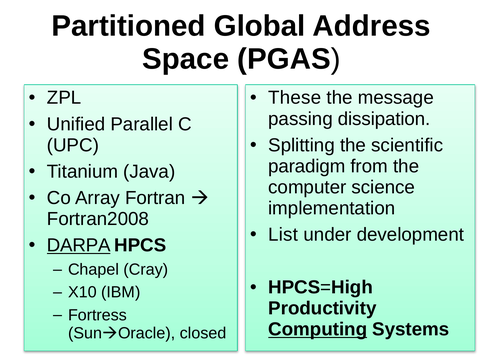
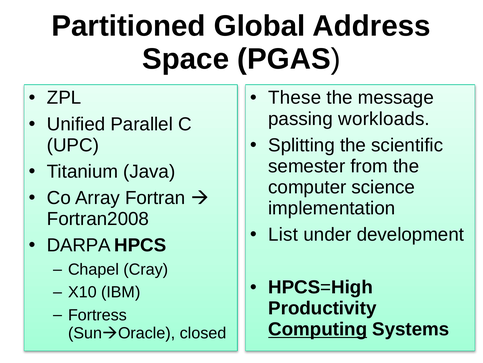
dissipation: dissipation -> workloads
paradigm: paradigm -> semester
DARPA underline: present -> none
